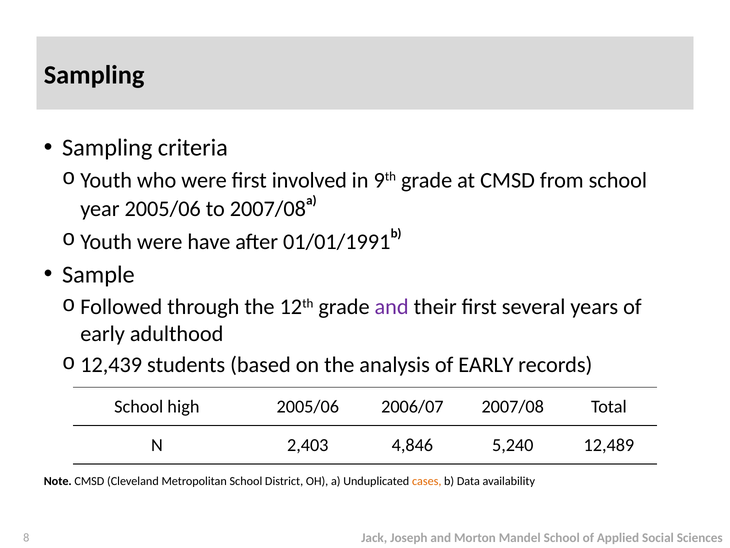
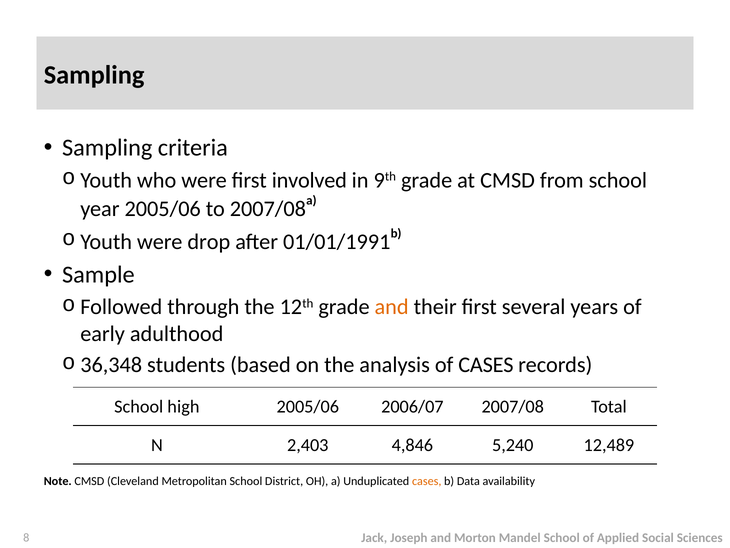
have: have -> drop
and at (392, 307) colour: purple -> orange
12,439: 12,439 -> 36,348
analysis of EARLY: EARLY -> CASES
